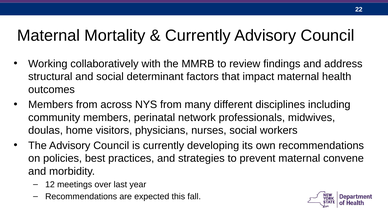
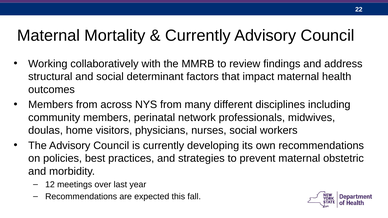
convene: convene -> obstetric
